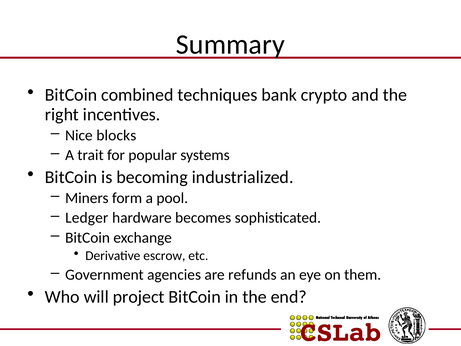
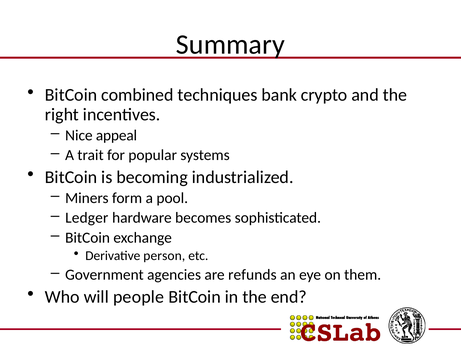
blocks: blocks -> appeal
escrow: escrow -> person
project: project -> people
